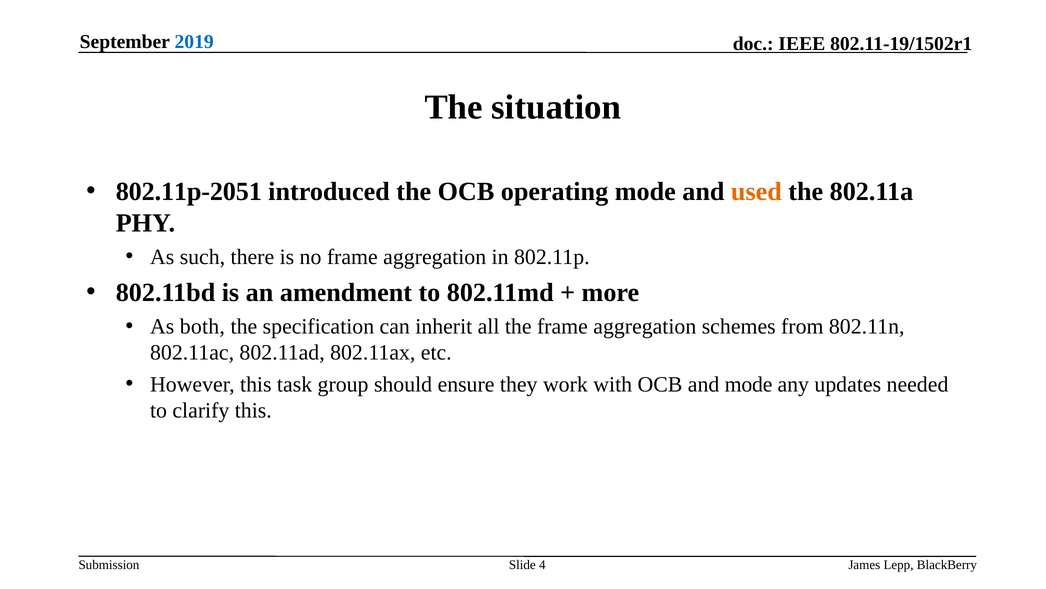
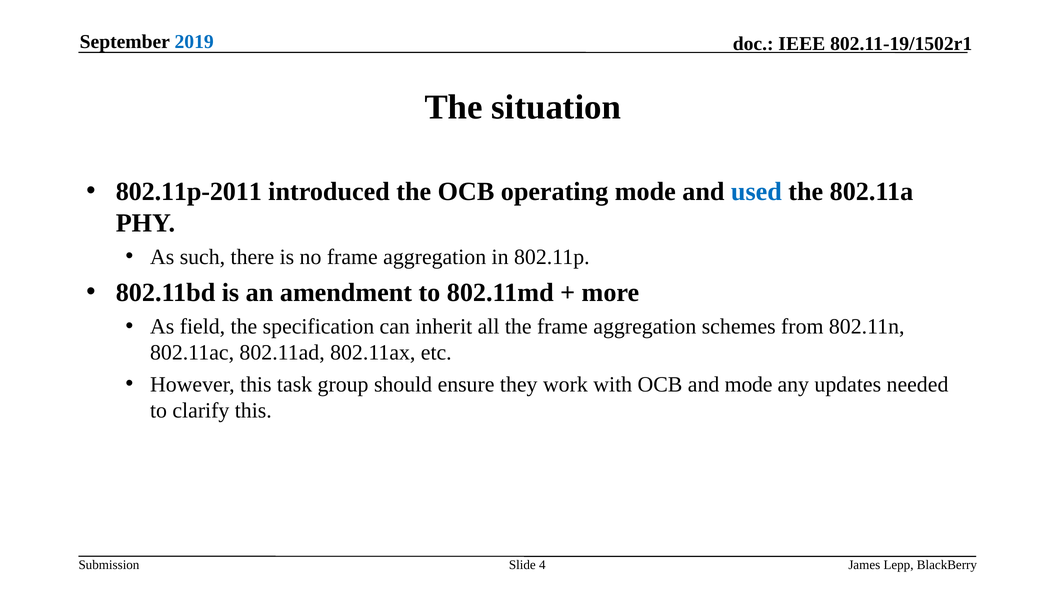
802.11p-2051: 802.11p-2051 -> 802.11p-2011
used colour: orange -> blue
both: both -> field
